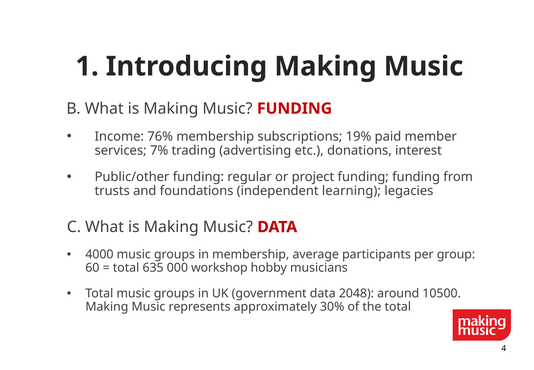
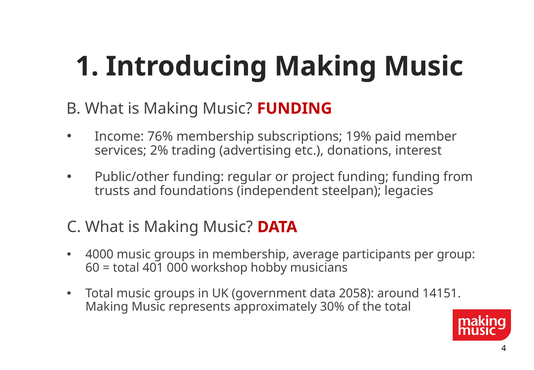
7%: 7% -> 2%
learning: learning -> steelpan
635: 635 -> 401
2048: 2048 -> 2058
10500: 10500 -> 14151
